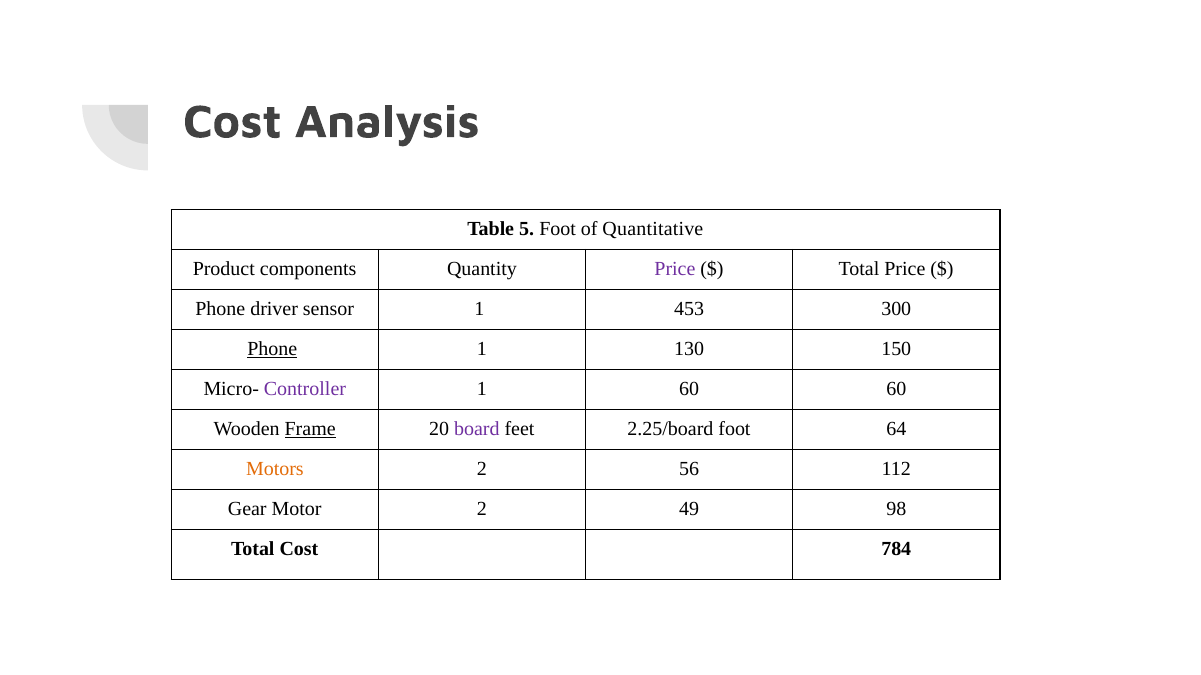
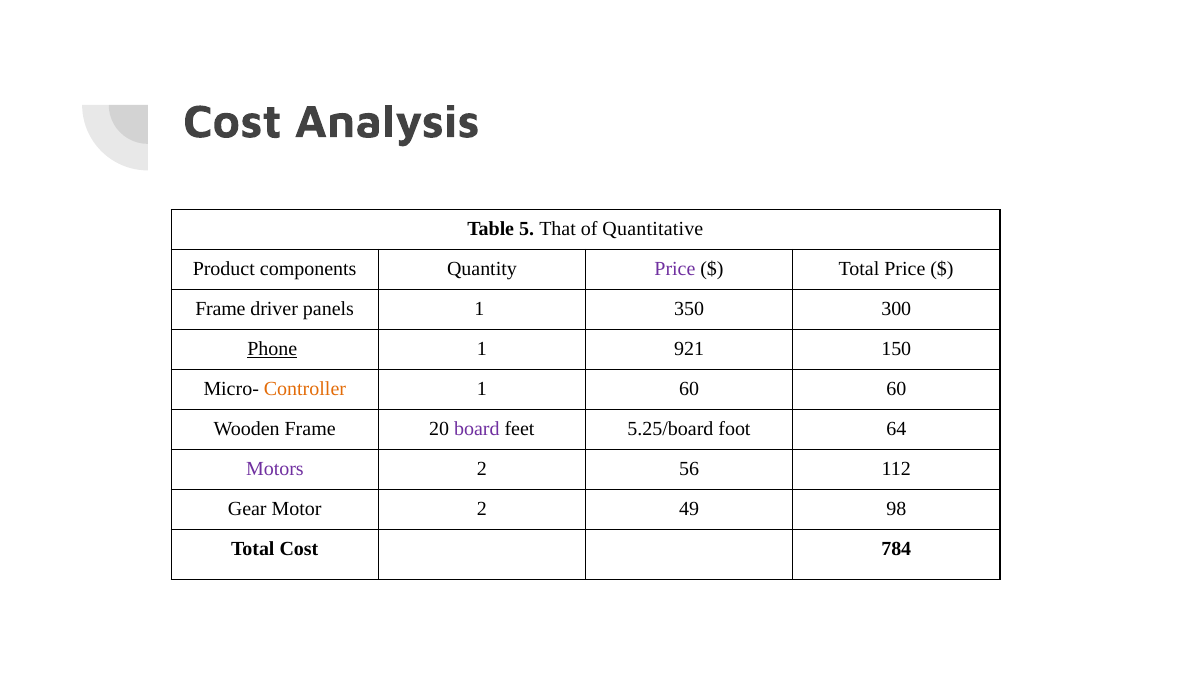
5 Foot: Foot -> That
Phone at (220, 309): Phone -> Frame
sensor: sensor -> panels
453: 453 -> 350
130: 130 -> 921
Controller colour: purple -> orange
Frame at (310, 429) underline: present -> none
2.25/board: 2.25/board -> 5.25/board
Motors colour: orange -> purple
